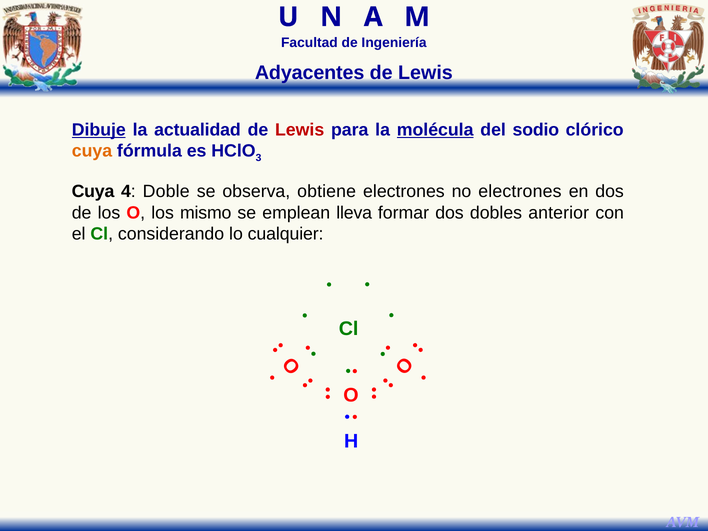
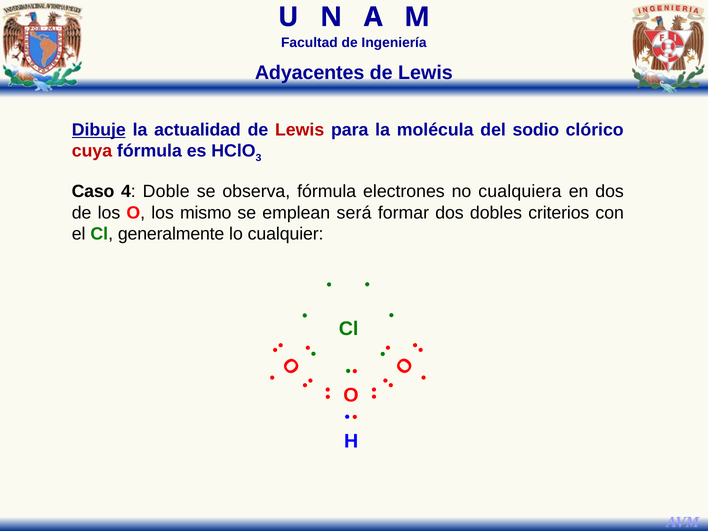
molécula underline: present -> none
cuya at (92, 151) colour: orange -> red
Cuya at (93, 192): Cuya -> Caso
observa obtiene: obtiene -> fórmula
no electrones: electrones -> cualquiera
lleva: lleva -> será
anterior: anterior -> criterios
considerando: considerando -> generalmente
